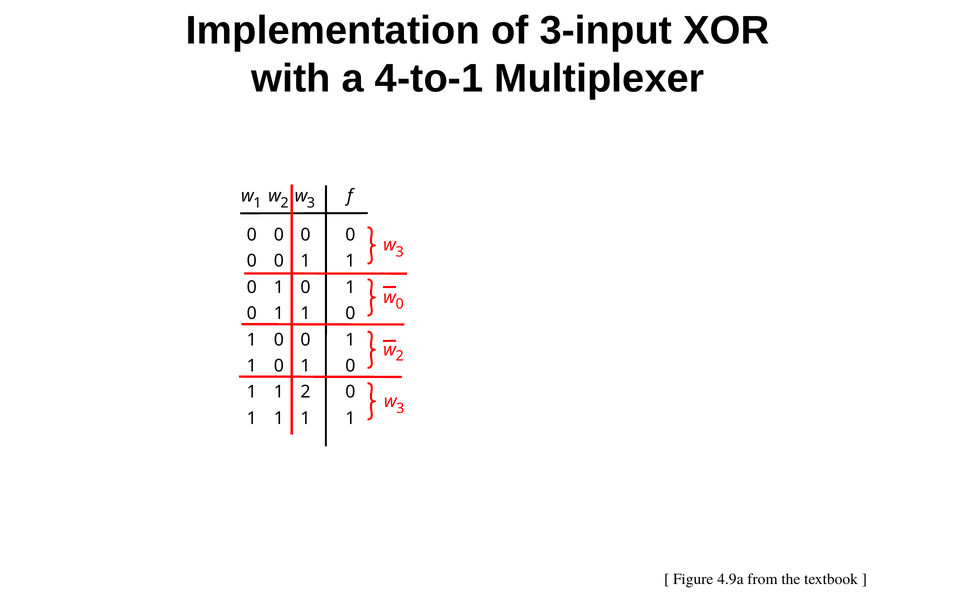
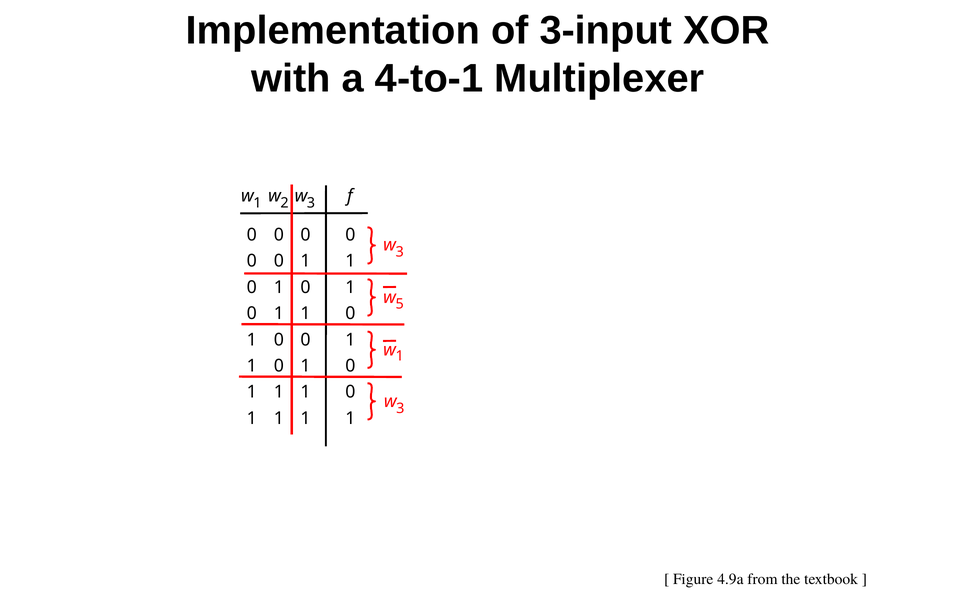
w 0: 0 -> 5
2 at (400, 356): 2 -> 1
2 at (305, 392): 2 -> 1
